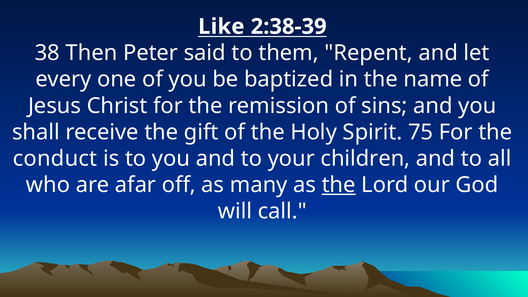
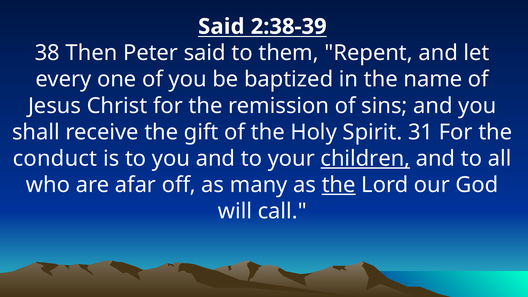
Like at (221, 27): Like -> Said
75: 75 -> 31
children underline: none -> present
